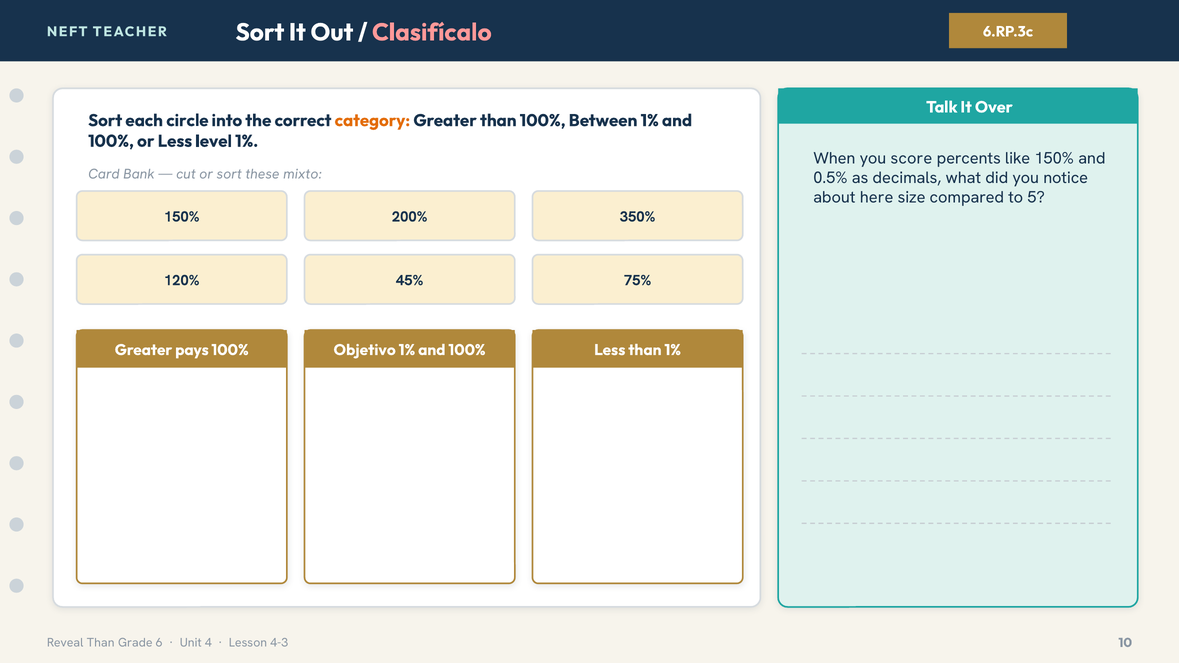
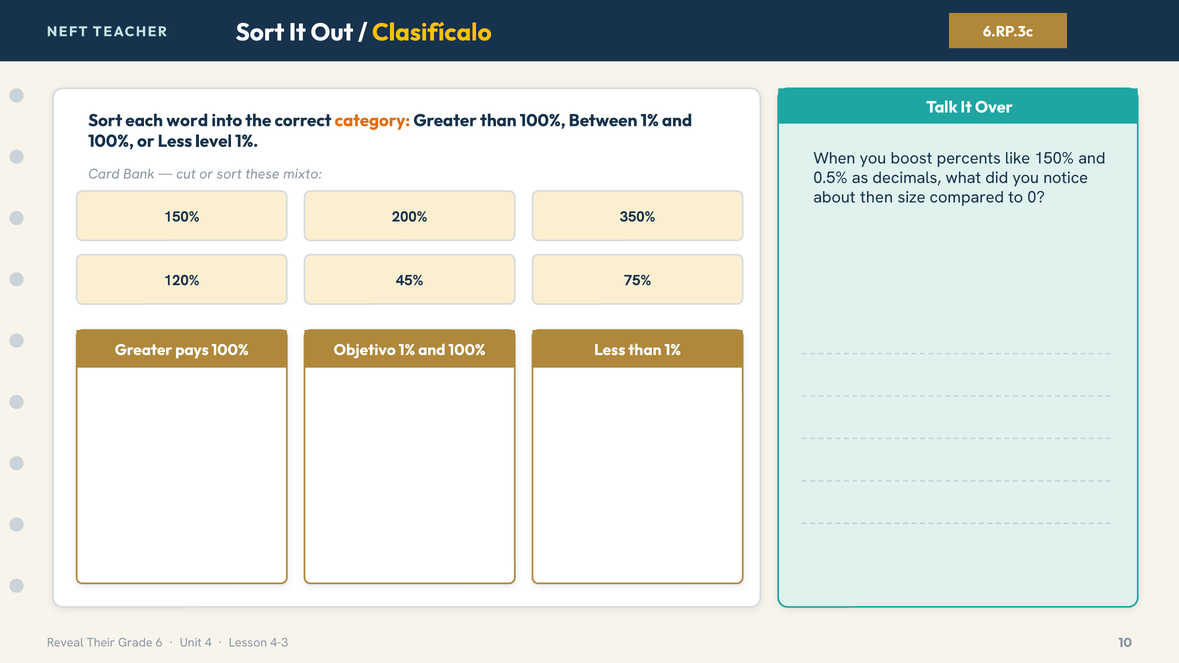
Clasifícalo colour: pink -> yellow
circle: circle -> word
score: score -> boost
here: here -> then
5: 5 -> 0
Reveal Than: Than -> Their
